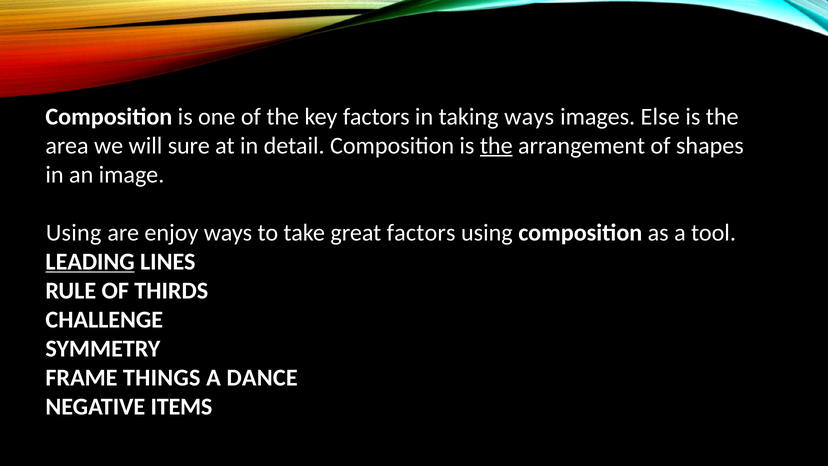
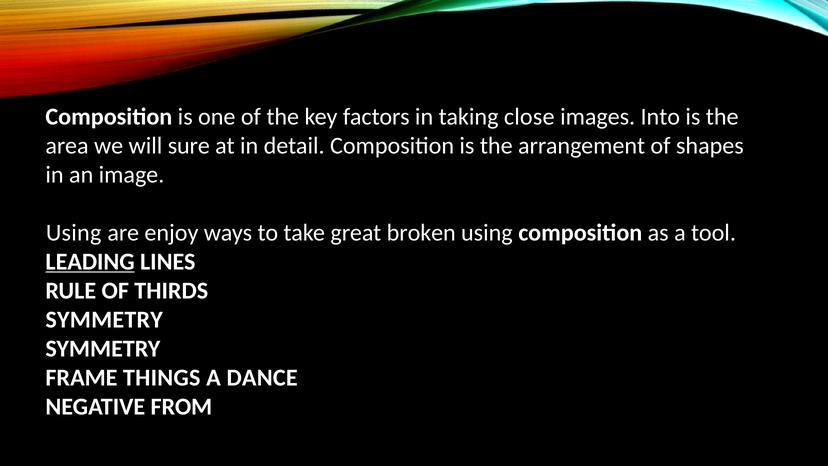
taking ways: ways -> close
Else: Else -> Into
the at (496, 145) underline: present -> none
great factors: factors -> broken
CHALLENGE at (104, 319): CHALLENGE -> SYMMETRY
ITEMS: ITEMS -> FROM
